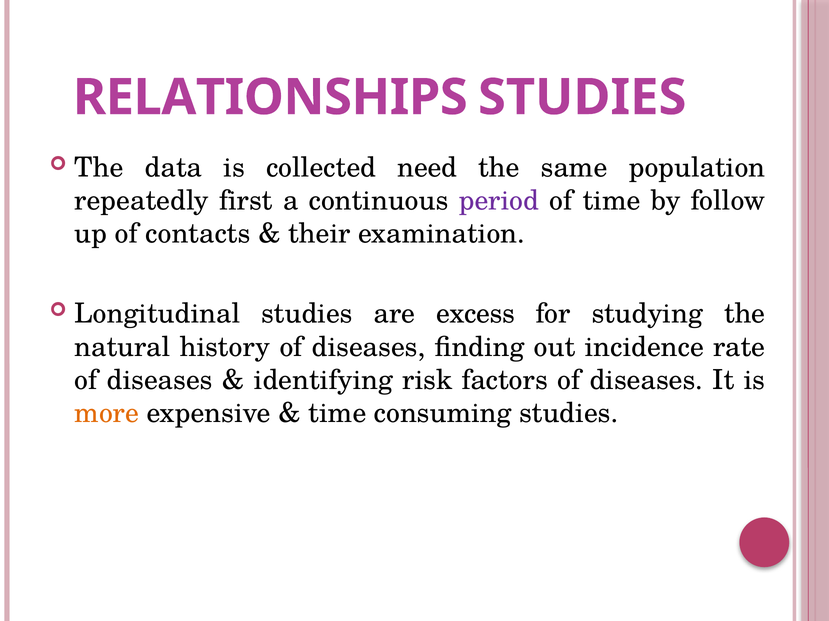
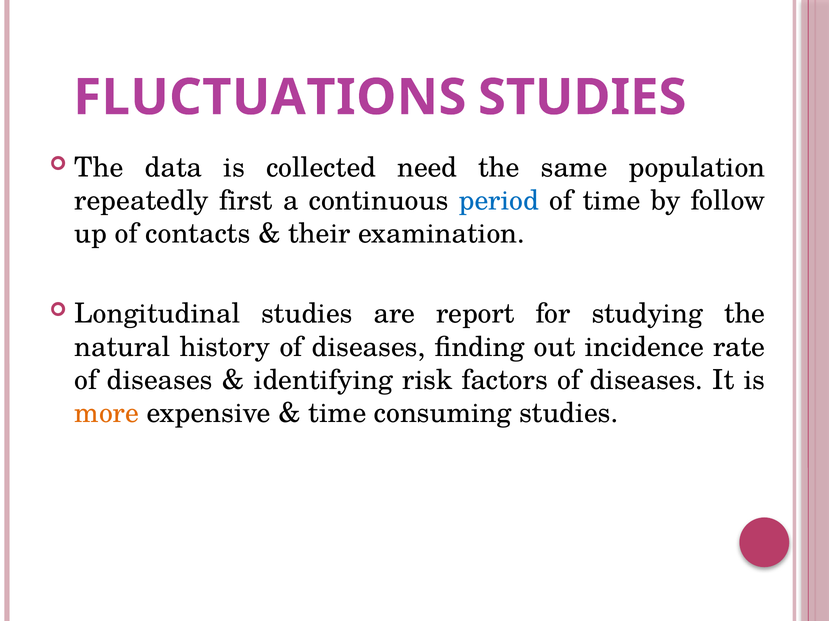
RELATIONSHIPS: RELATIONSHIPS -> FLUCTUATIONS
period colour: purple -> blue
excess: excess -> report
